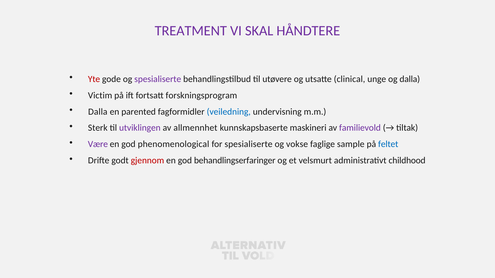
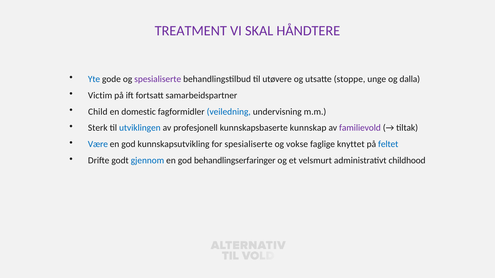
Yte colour: red -> blue
clinical: clinical -> stoppe
forskningsprogram: forskningsprogram -> samarbeidspartner
Dalla at (98, 112): Dalla -> Child
parented: parented -> domestic
utviklingen colour: purple -> blue
allmennhet: allmennhet -> profesjonell
maskineri: maskineri -> kunnskap
Være colour: purple -> blue
phenomenological: phenomenological -> kunnskapsutvikling
sample: sample -> knyttet
gjennom colour: red -> blue
